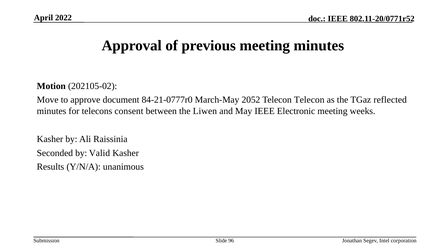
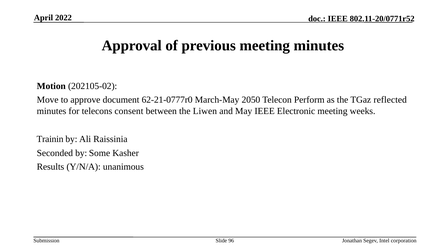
84-21-0777r0: 84-21-0777r0 -> 62-21-0777r0
2052: 2052 -> 2050
Telecon Telecon: Telecon -> Perform
Kasher at (50, 139): Kasher -> Trainin
Valid: Valid -> Some
